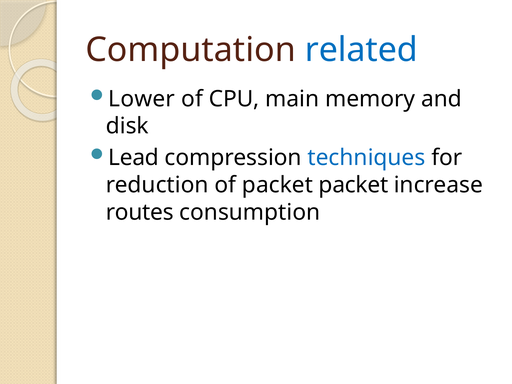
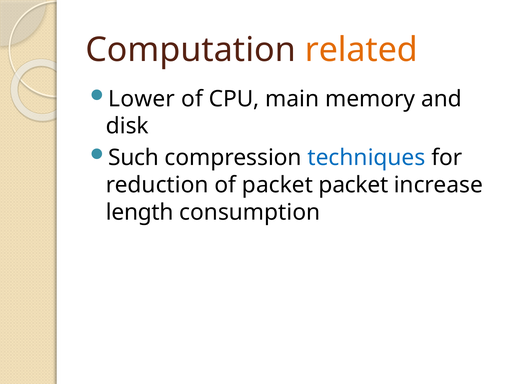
related colour: blue -> orange
Lead: Lead -> Such
routes: routes -> length
